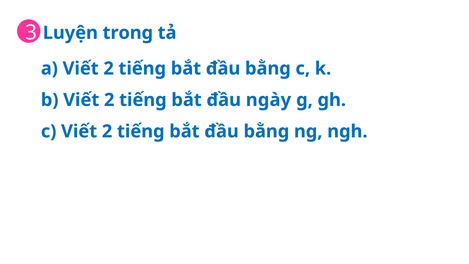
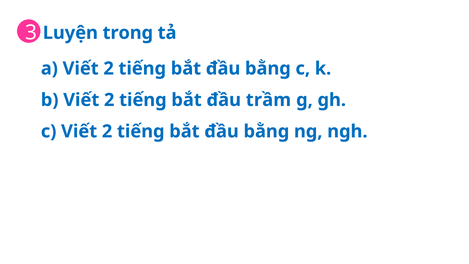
ngày: ngày -> trầm
